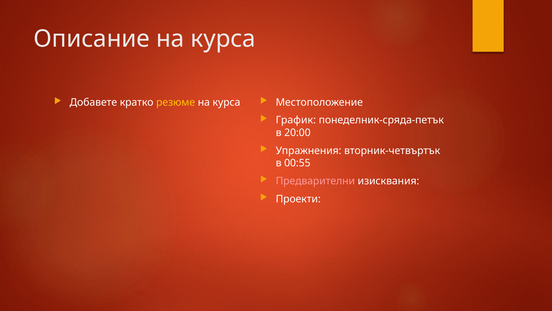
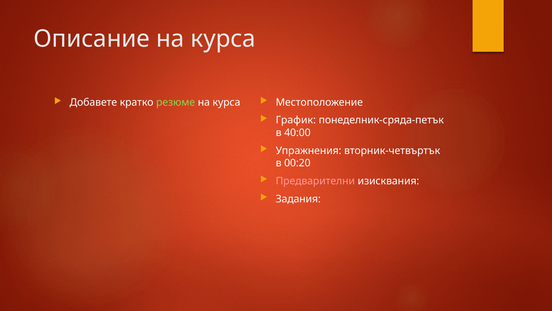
резюме colour: yellow -> light green
20:00: 20:00 -> 40:00
00:55: 00:55 -> 00:20
Проекти: Проекти -> Задания
